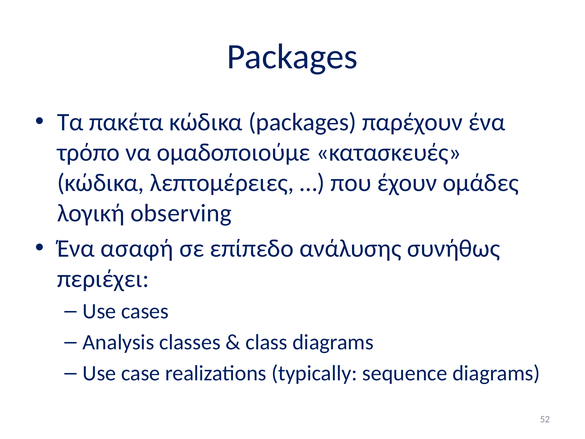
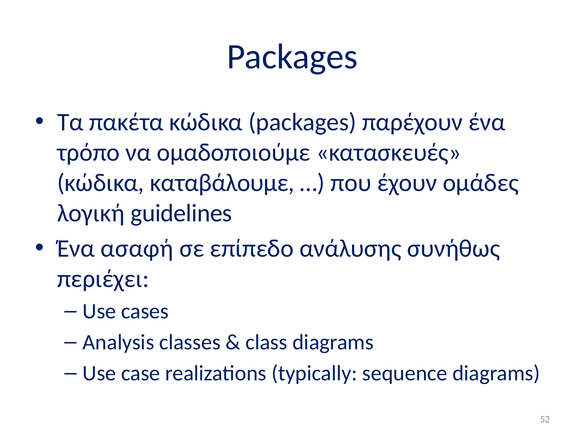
λεπτομέρειες: λεπτομέρειες -> καταβάλουμε
observing: observing -> guidelines
